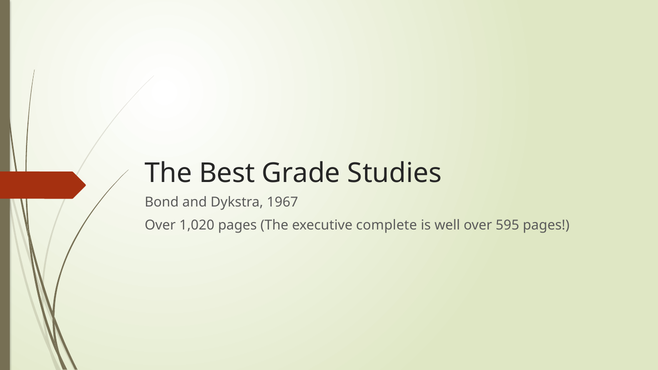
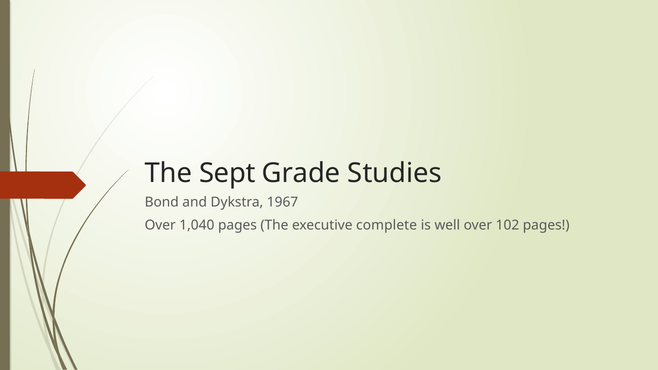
Best: Best -> Sept
1,020: 1,020 -> 1,040
595: 595 -> 102
